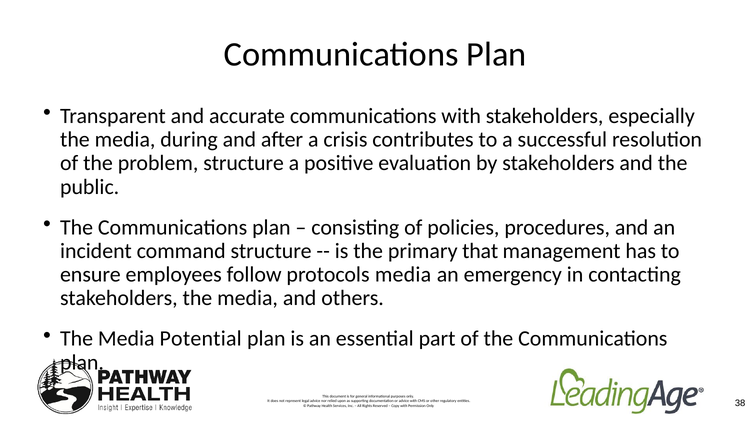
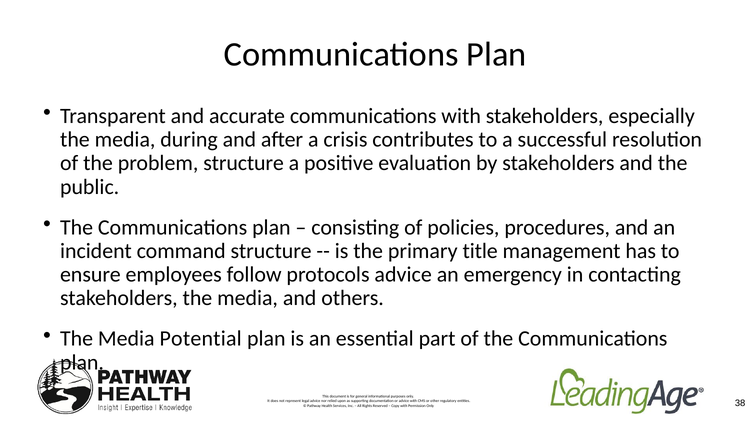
that: that -> title
protocols media: media -> advice
